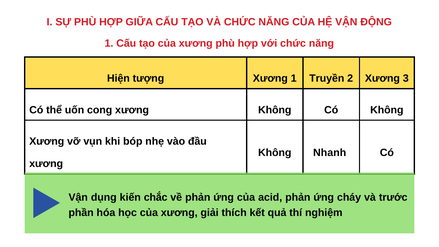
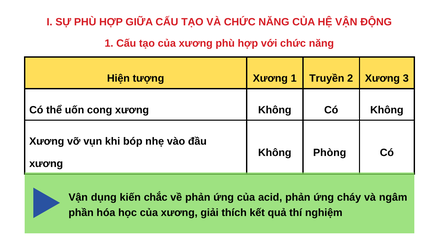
Nhanh: Nhanh -> Phòng
trước: trước -> ngâm
